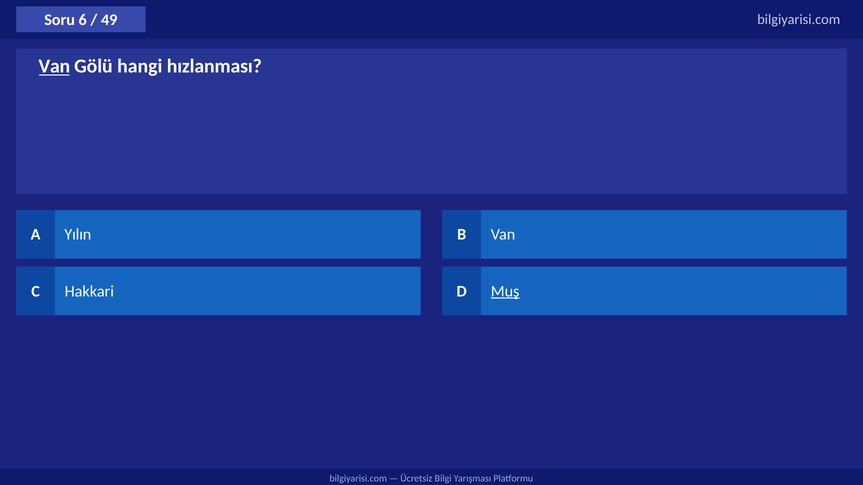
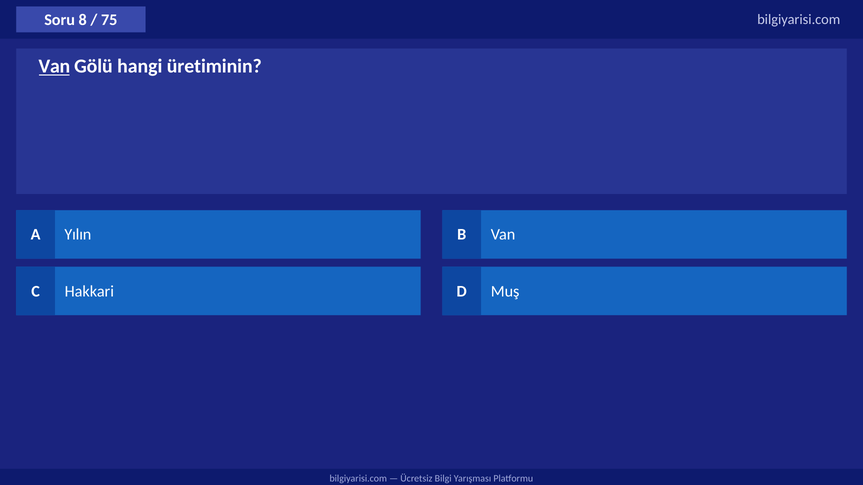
6: 6 -> 8
49: 49 -> 75
hızlanması: hızlanması -> üretiminin
Muş underline: present -> none
